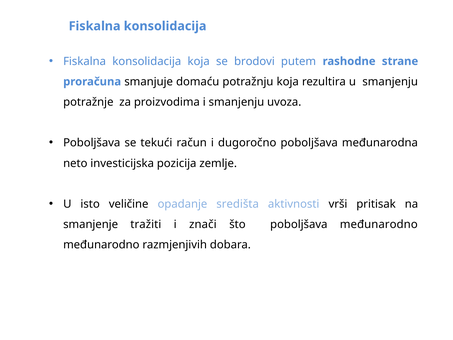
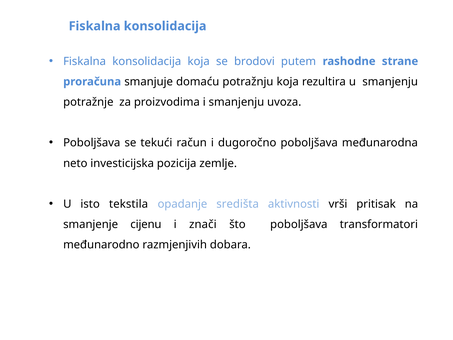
veličine: veličine -> tekstila
tražiti: tražiti -> cijenu
poboljšava međunarodno: međunarodno -> transformatori
